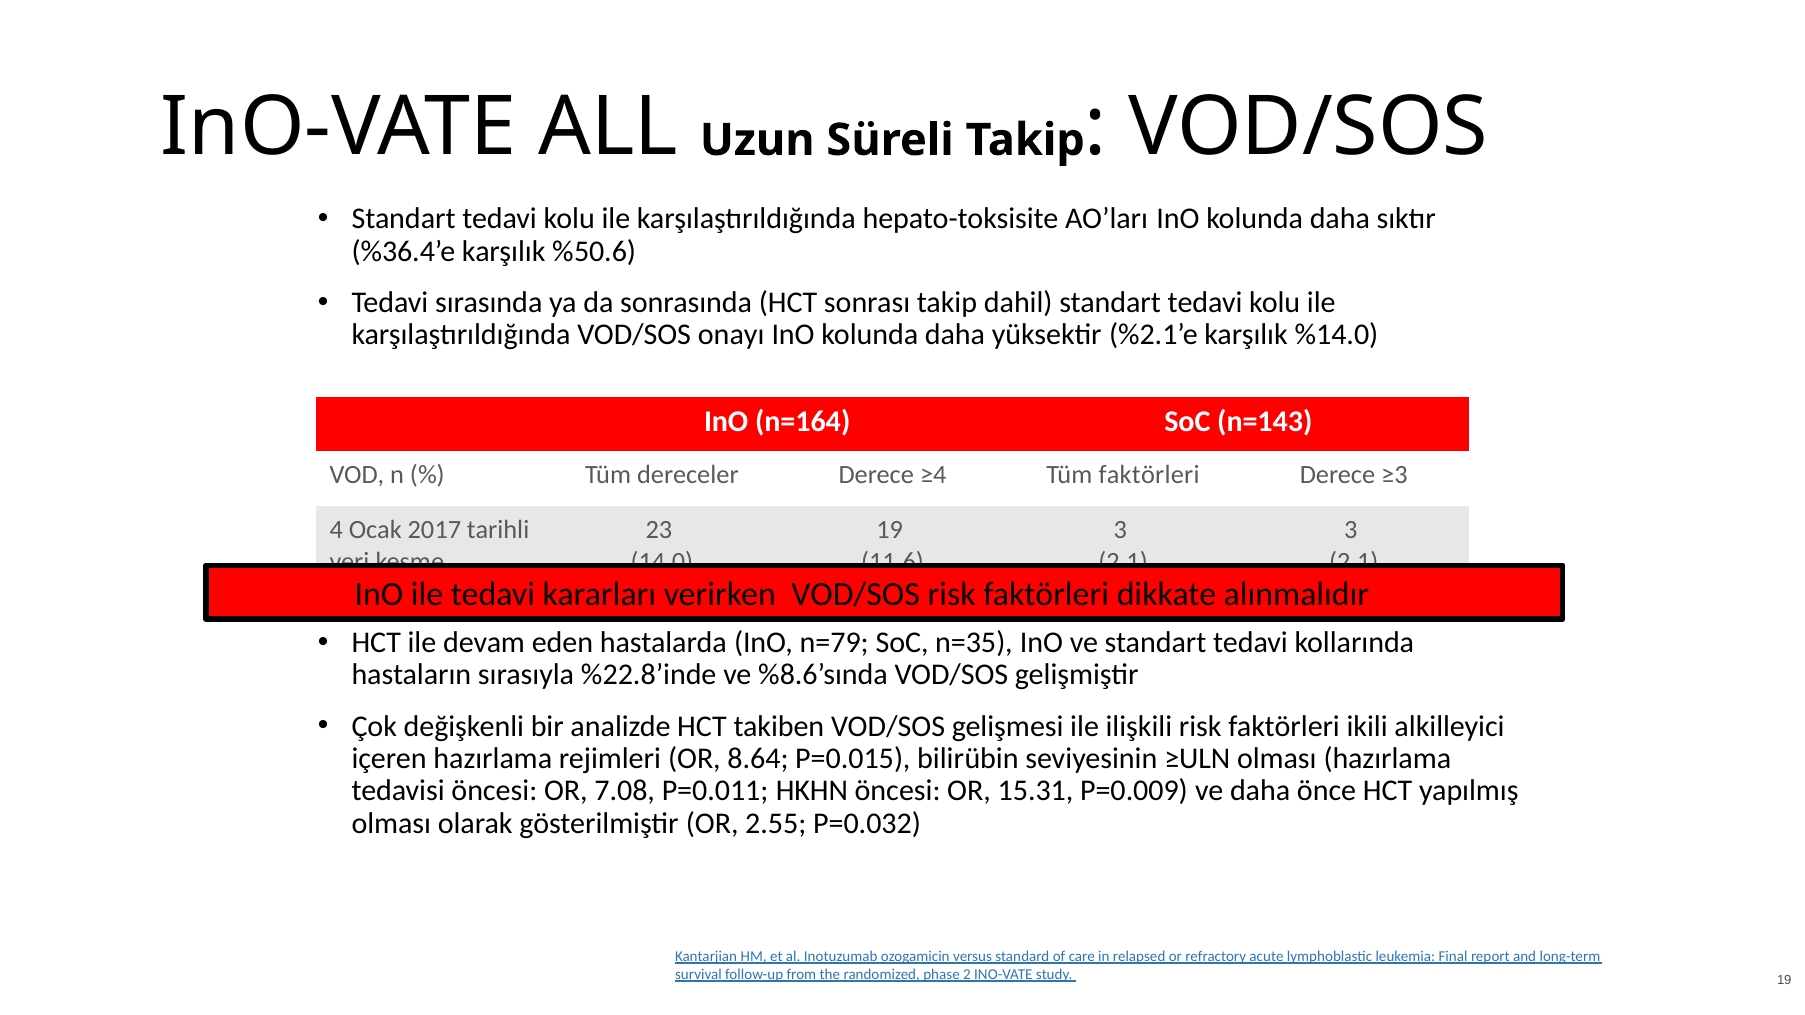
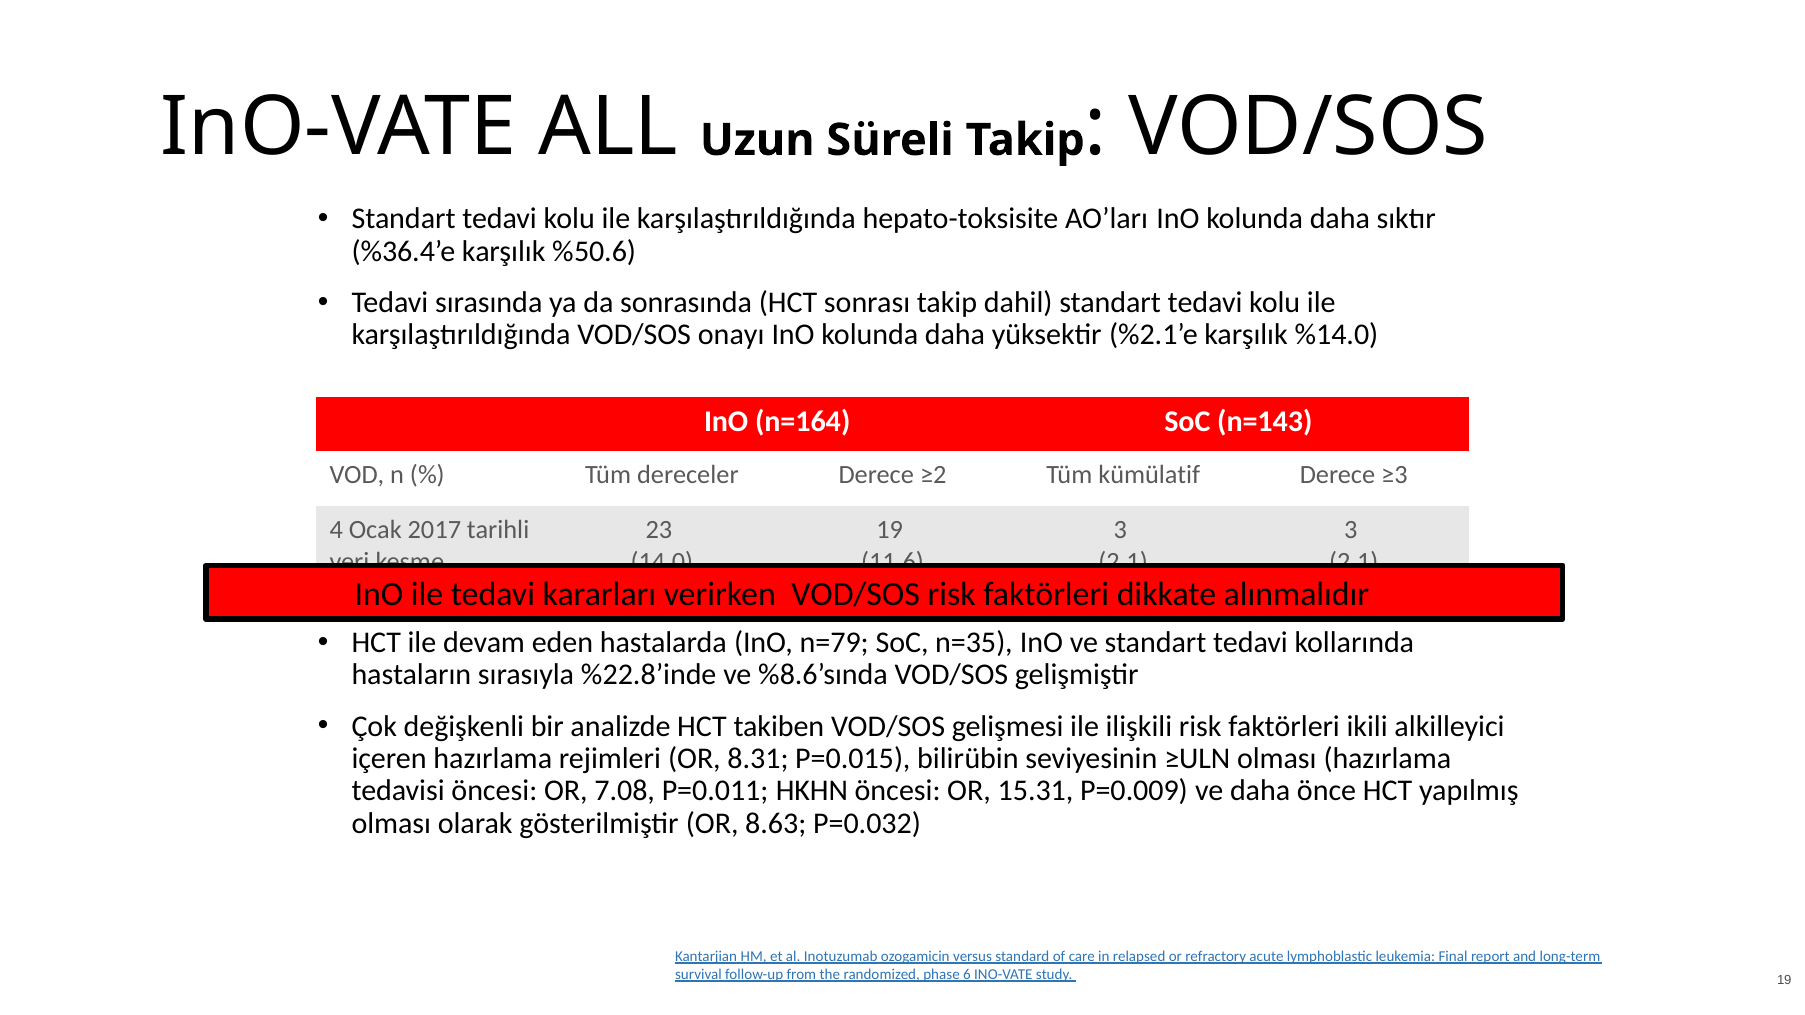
≥4: ≥4 -> ≥2
Tüm faktörleri: faktörleri -> kümülatif
8.64: 8.64 -> 8.31
2.55: 2.55 -> 8.63
2: 2 -> 6
